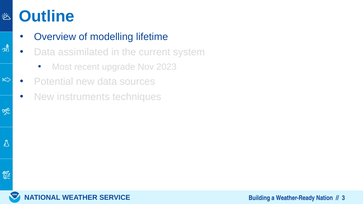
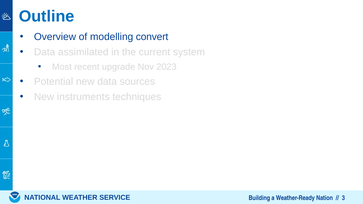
lifetime: lifetime -> convert
